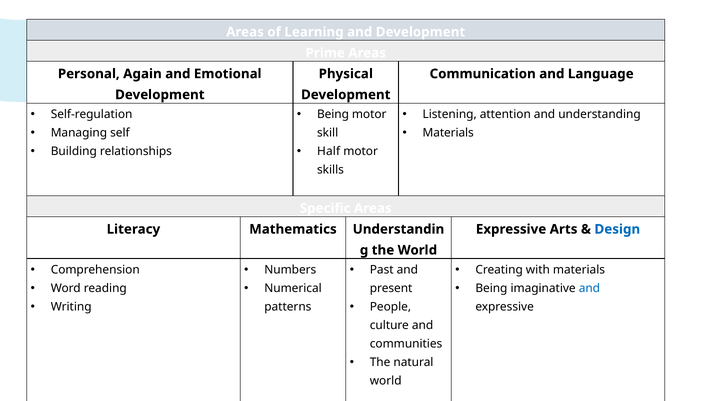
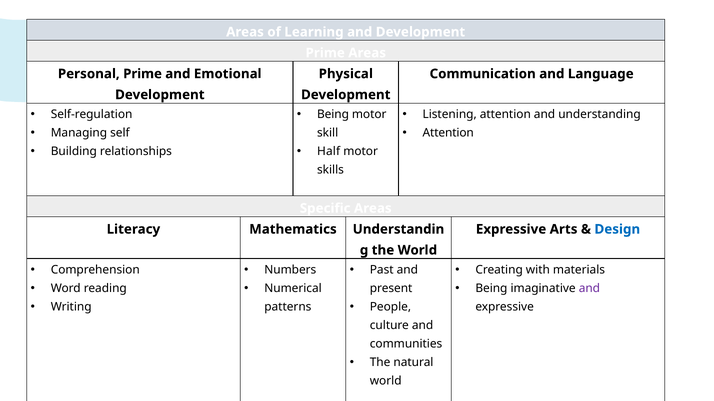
Personal Again: Again -> Prime
Materials at (448, 133): Materials -> Attention
and at (589, 289) colour: blue -> purple
